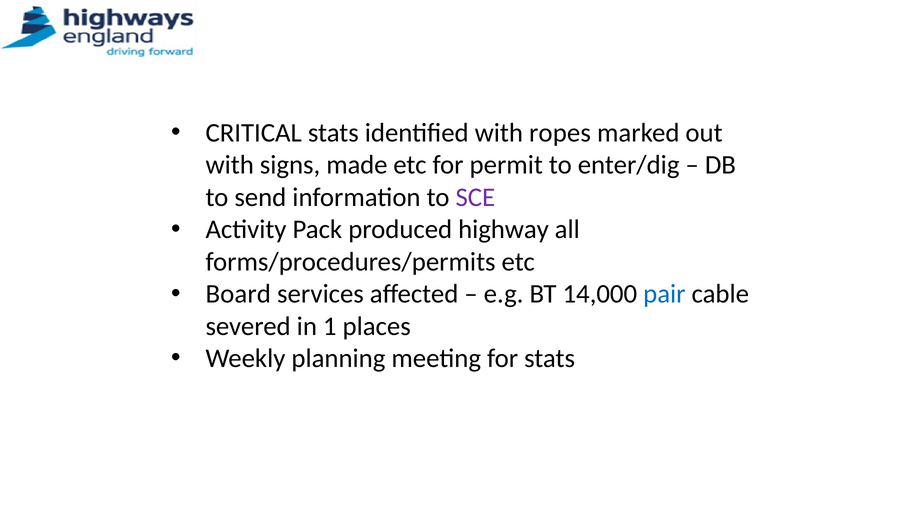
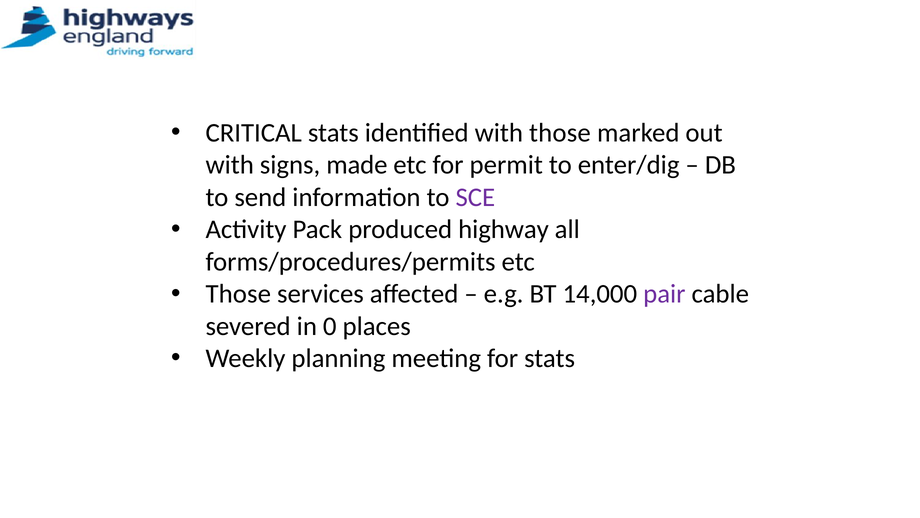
with ropes: ropes -> those
Board at (238, 294): Board -> Those
pair colour: blue -> purple
1: 1 -> 0
